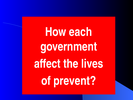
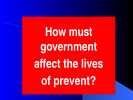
each: each -> must
